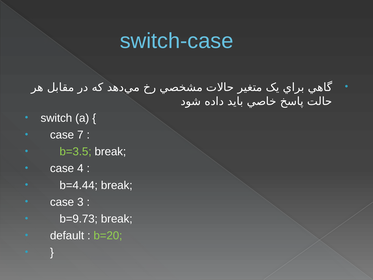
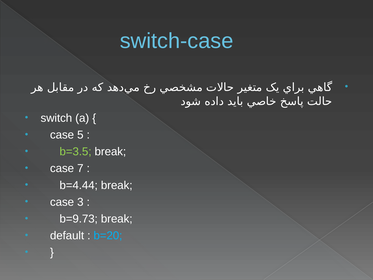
7: 7 -> 5
4: 4 -> 7
b=20 colour: light green -> light blue
